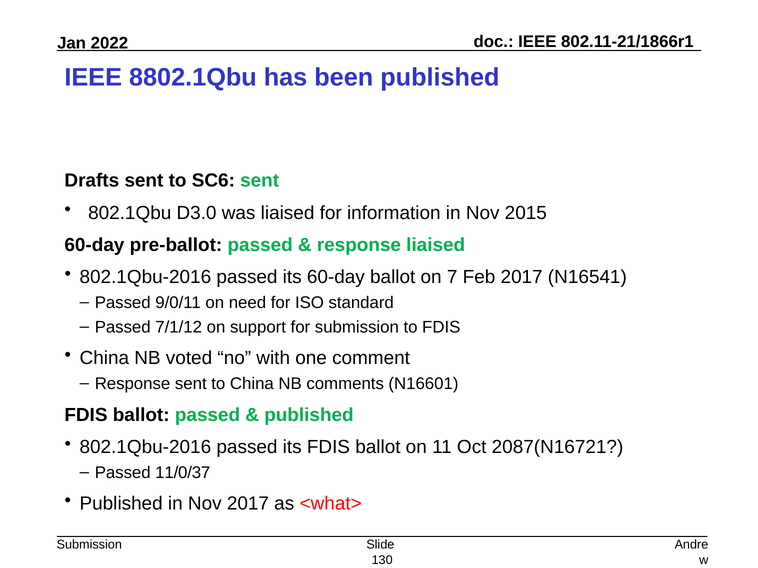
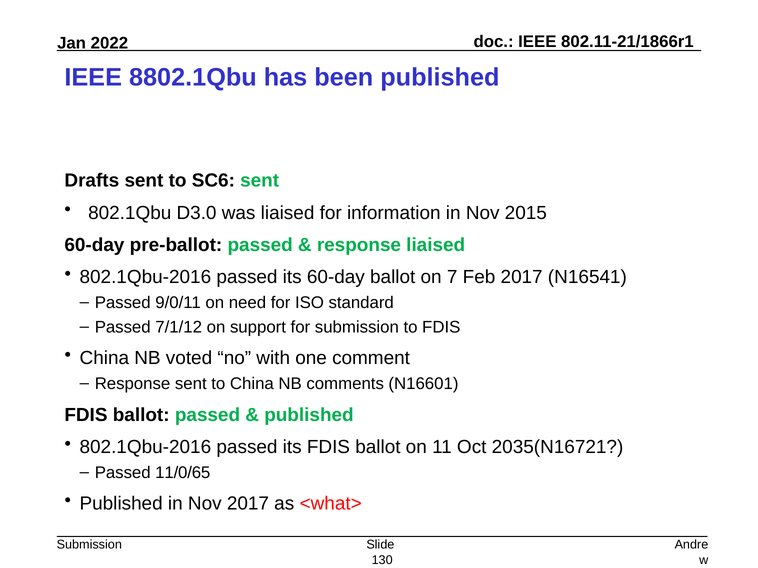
2087(N16721: 2087(N16721 -> 2035(N16721
11/0/37: 11/0/37 -> 11/0/65
